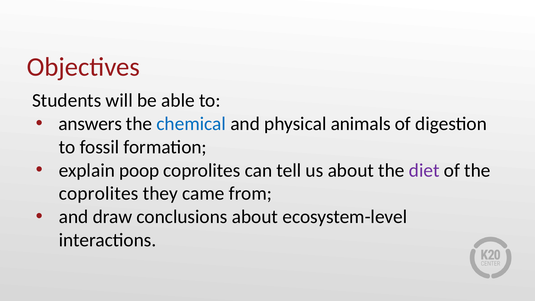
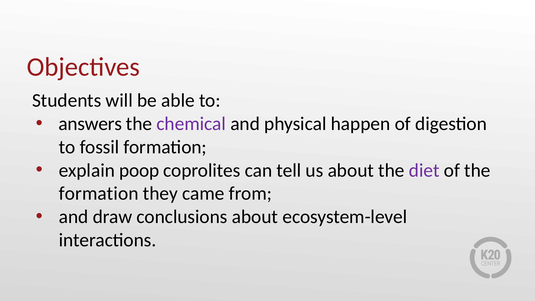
chemical colour: blue -> purple
animals: animals -> happen
coprolites at (99, 194): coprolites -> formation
